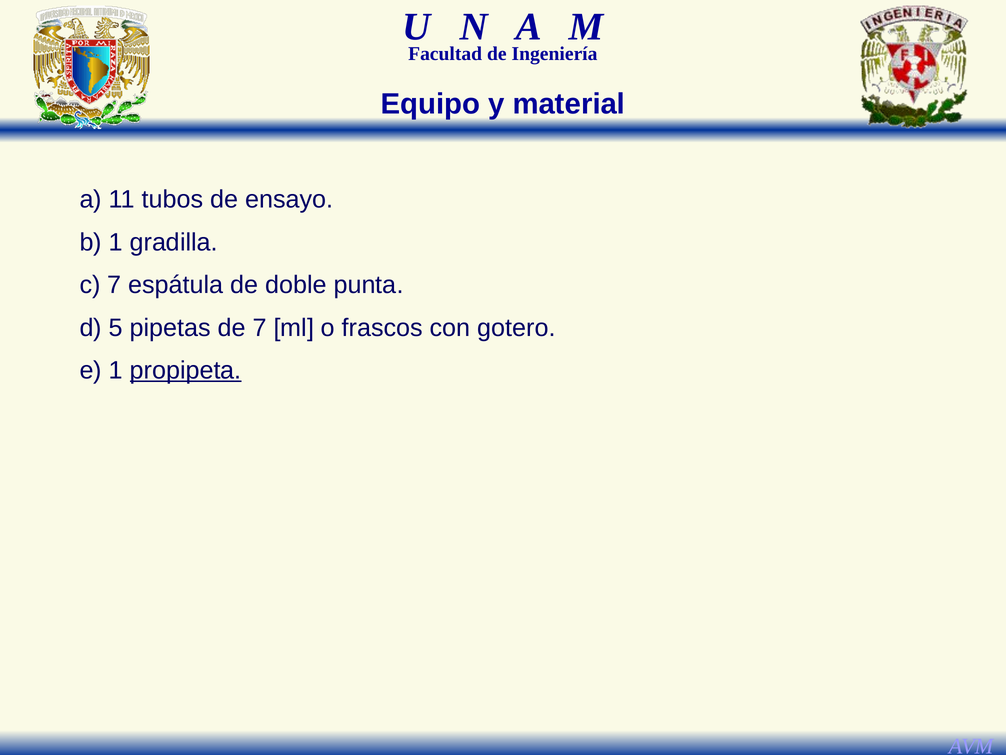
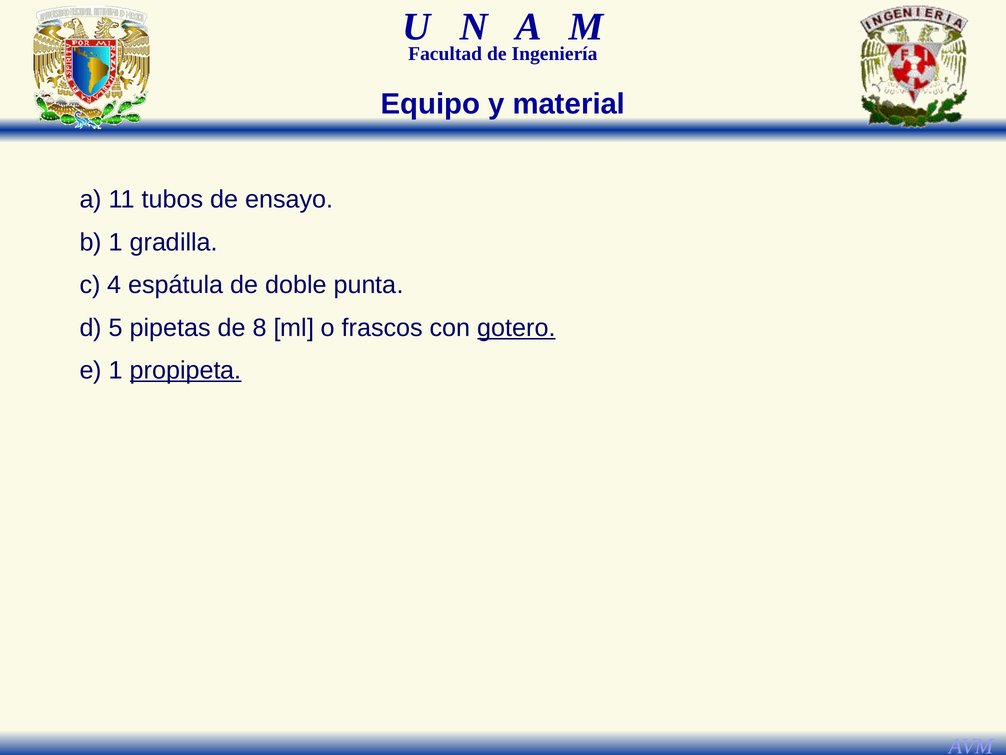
c 7: 7 -> 4
de 7: 7 -> 8
gotero underline: none -> present
